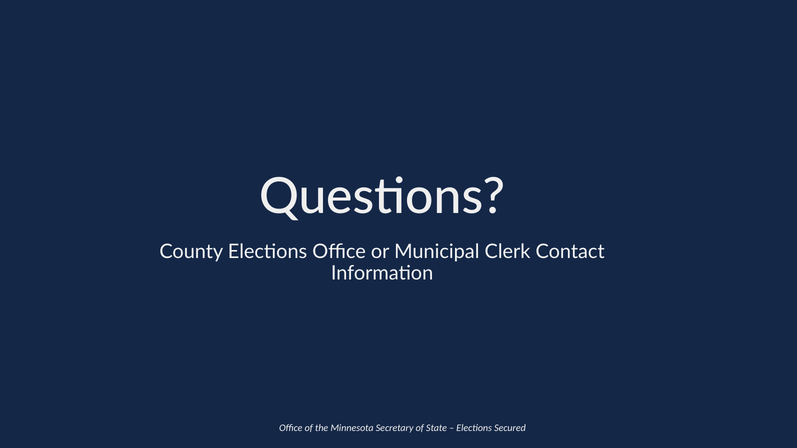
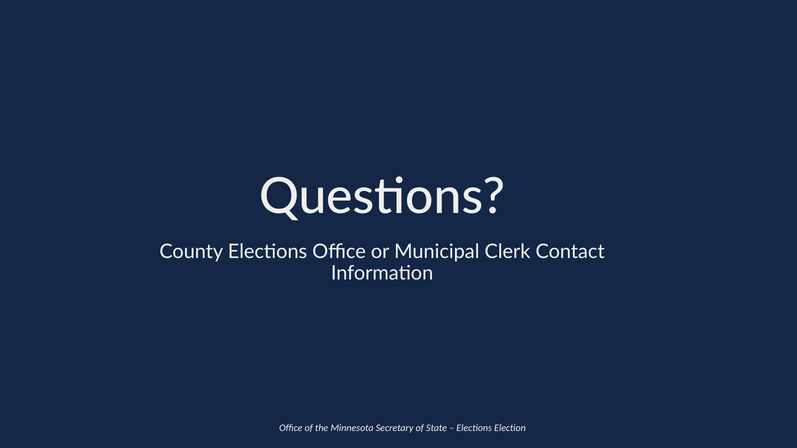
Secured: Secured -> Election
